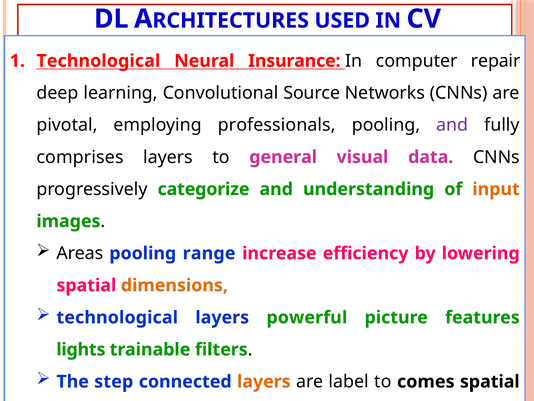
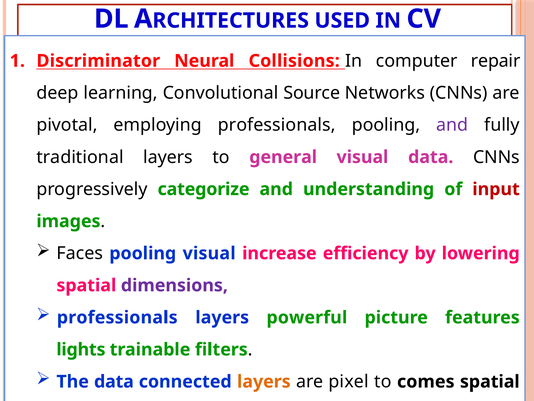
Technological at (98, 61): Technological -> Discriminator
Insurance: Insurance -> Collisions
comprises: comprises -> traditional
input colour: orange -> red
Areas: Areas -> Faces
pooling range: range -> visual
dimensions colour: orange -> purple
technological at (117, 317): technological -> professionals
The step: step -> data
label: label -> pixel
